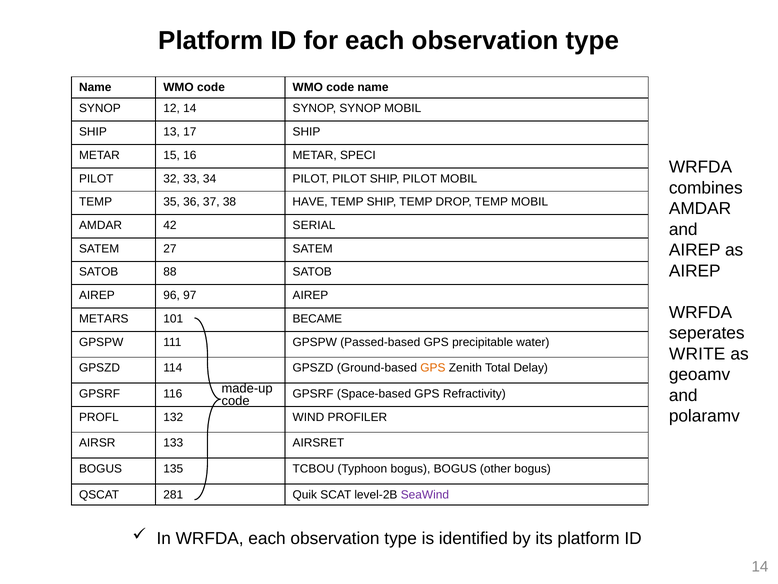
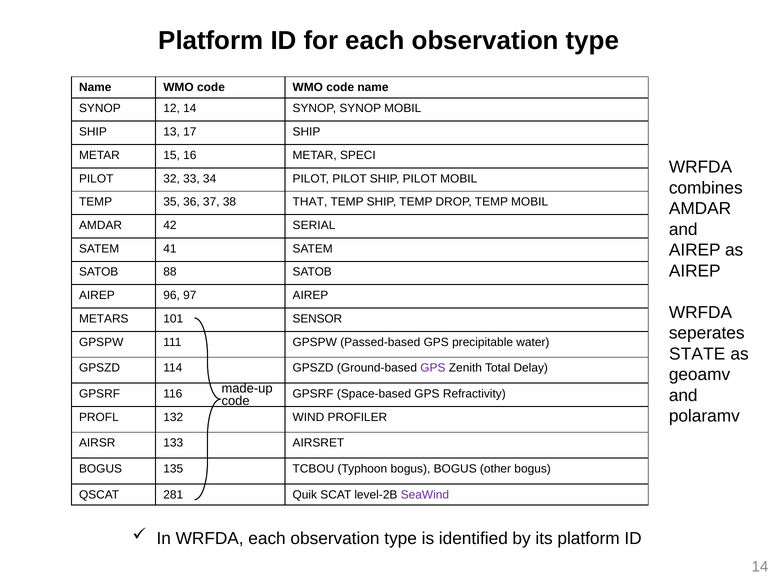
HAVE: HAVE -> THAT
27: 27 -> 41
BECAME: BECAME -> SENSOR
WRITE: WRITE -> STATE
GPS at (433, 368) colour: orange -> purple
